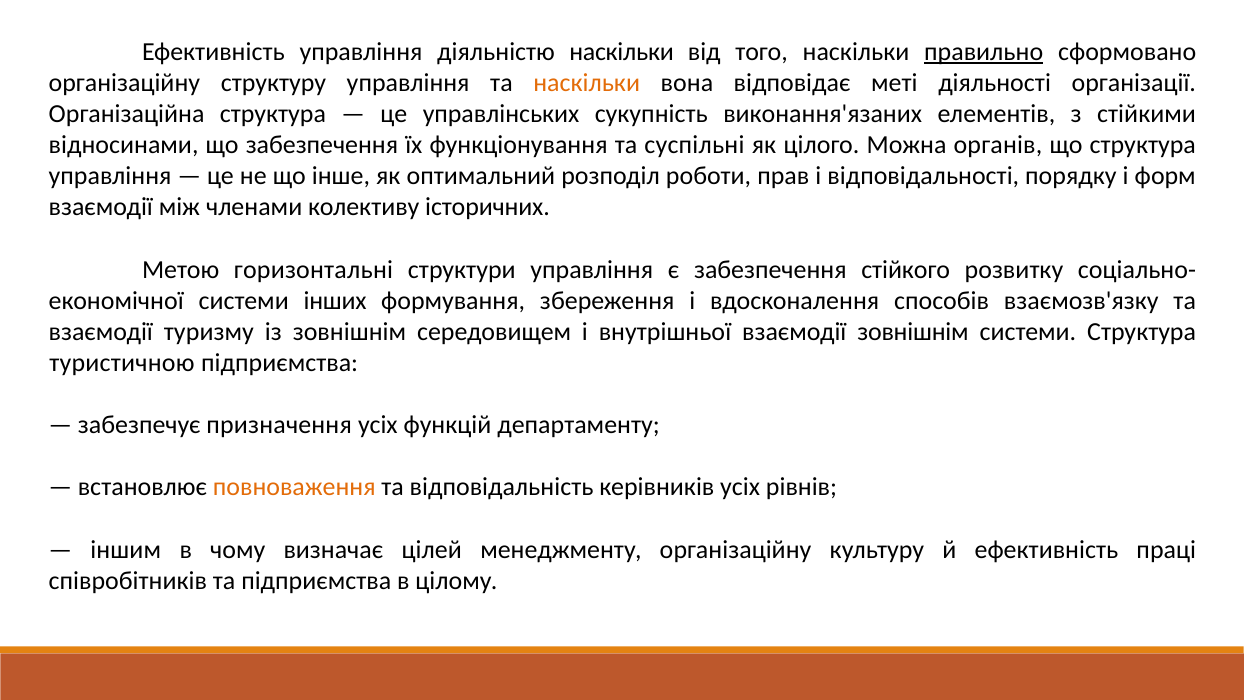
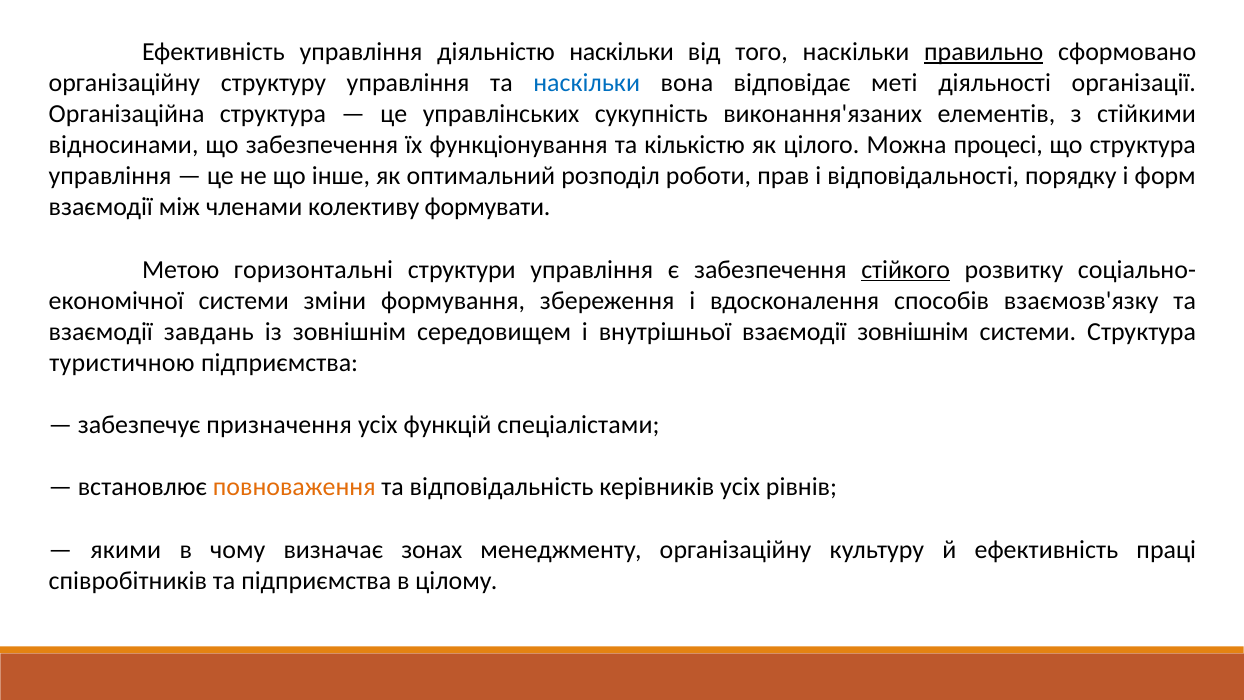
наскільки at (587, 83) colour: orange -> blue
суспільні: суспільні -> кількістю
органів: органів -> процесі
історичних: історичних -> формувати
стійкого underline: none -> present
інших: інших -> зміни
туризму: туризму -> завдань
департаменту: департаменту -> спеціалістами
іншим: іншим -> якими
цілей: цілей -> зонах
